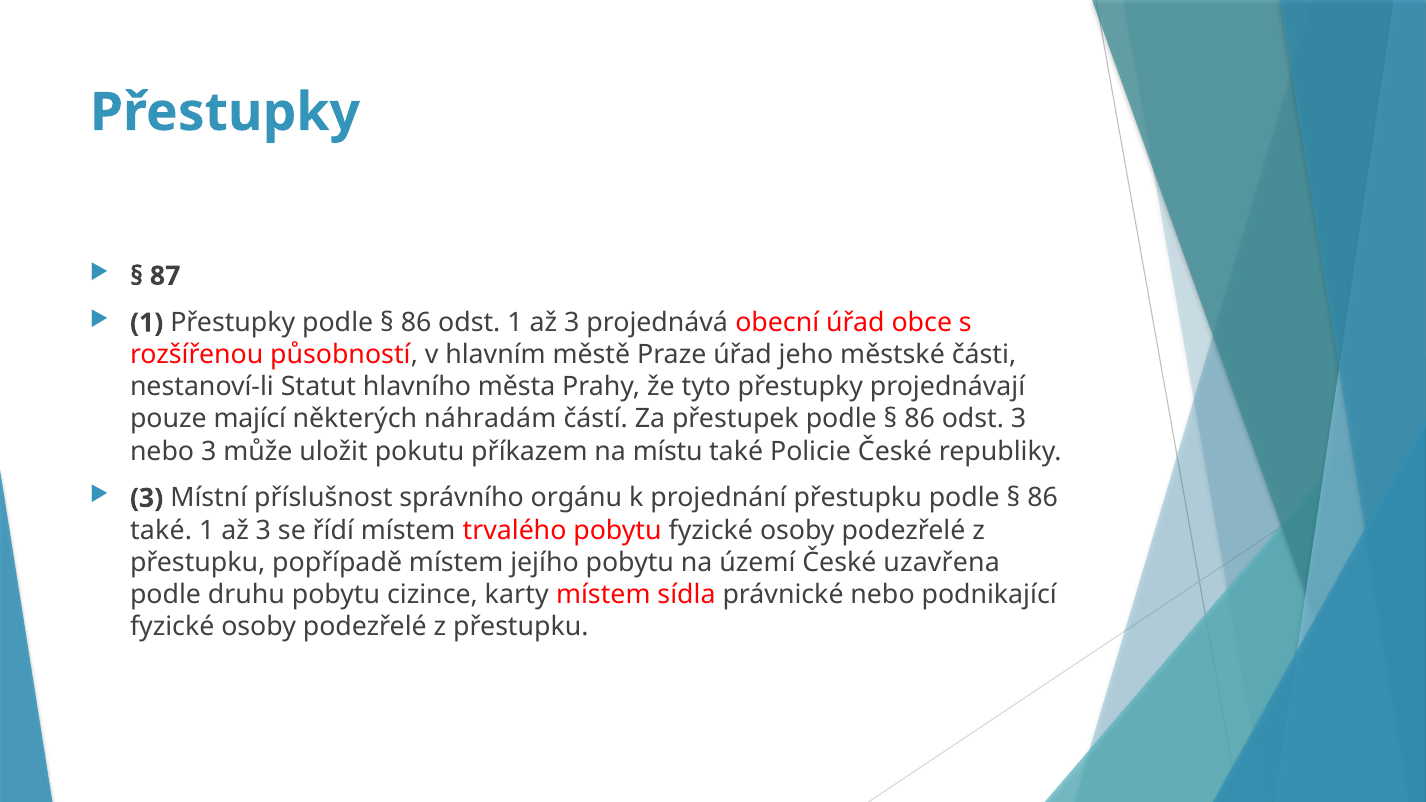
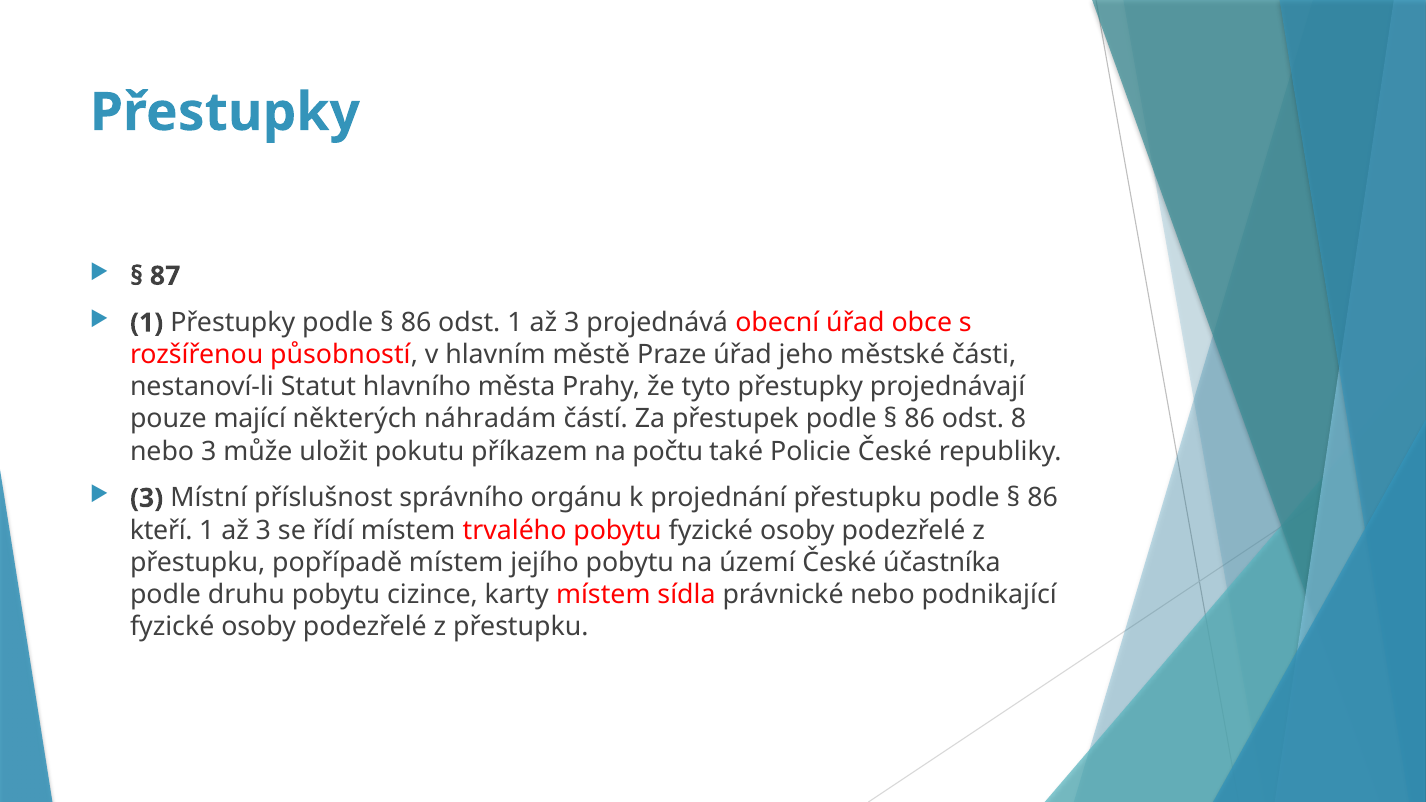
odst 3: 3 -> 8
místu: místu -> počtu
také at (161, 530): také -> kteří
uzavřena: uzavřena -> účastníka
